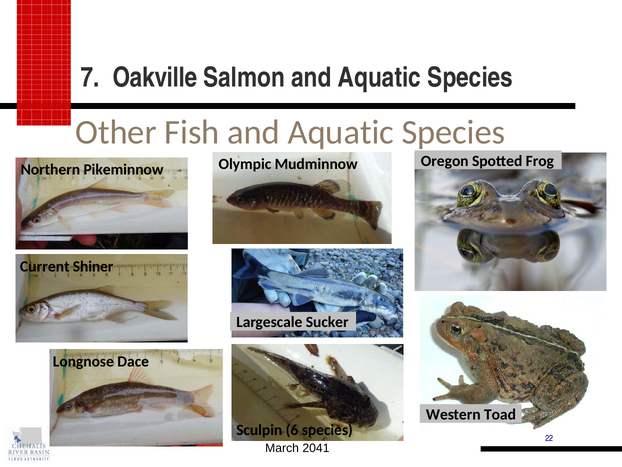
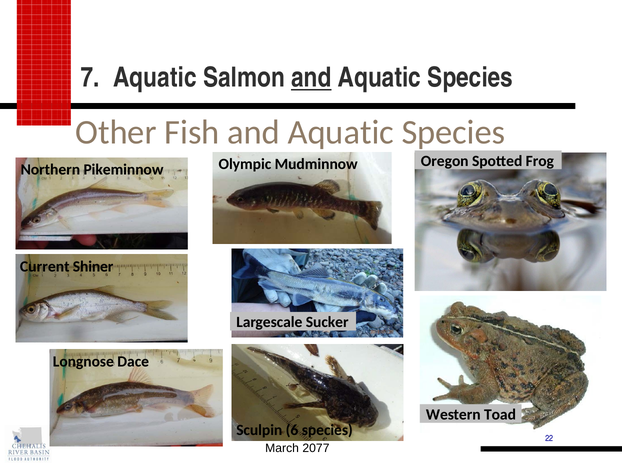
7 Oakville: Oakville -> Aquatic
and at (311, 78) underline: none -> present
2041: 2041 -> 2077
